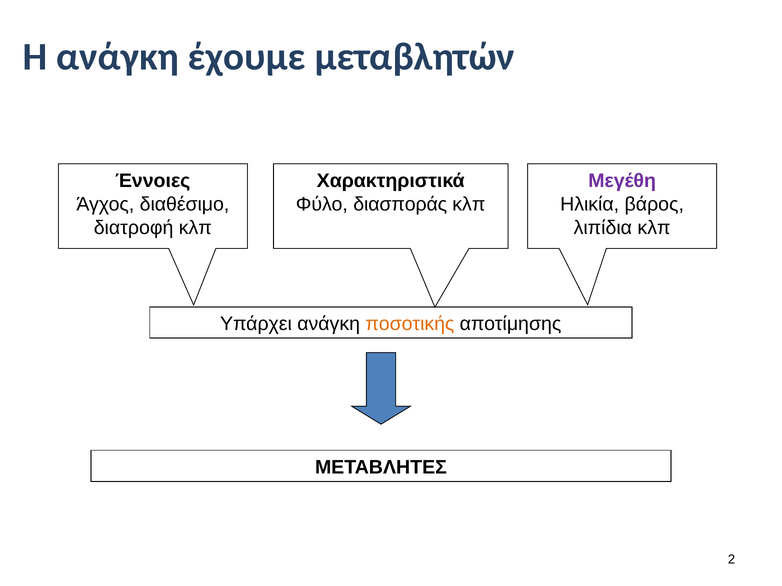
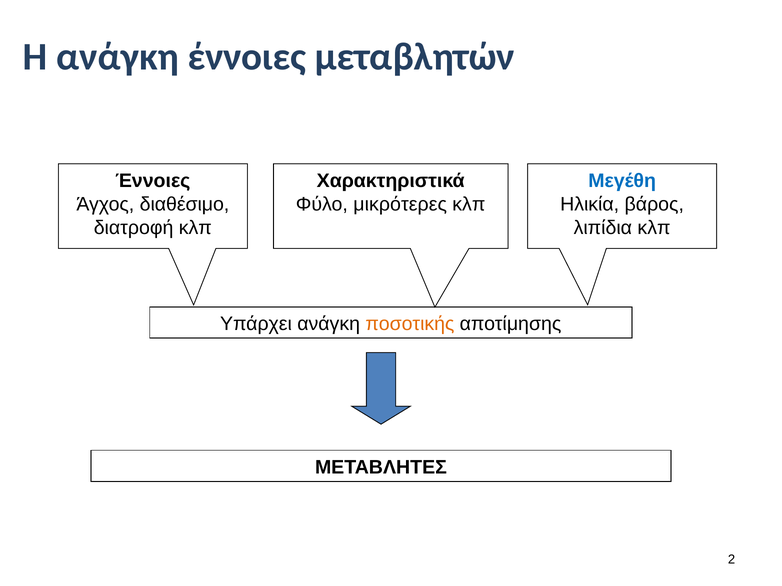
ανάγκη έχουμε: έχουμε -> έννοιες
Μεγέθη colour: purple -> blue
διασποράς: διασποράς -> μικρότερες
